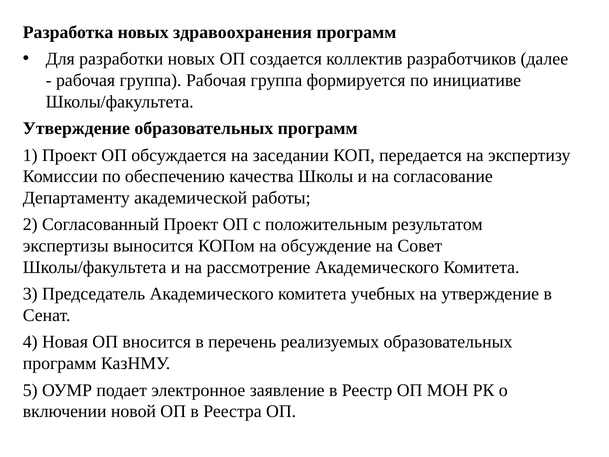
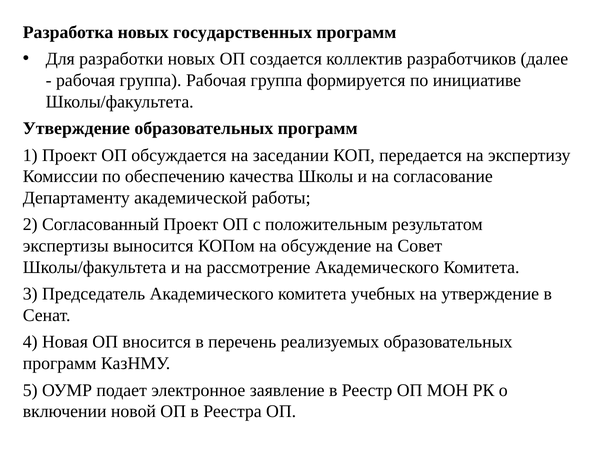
здравоохранения: здравоохранения -> государственных
